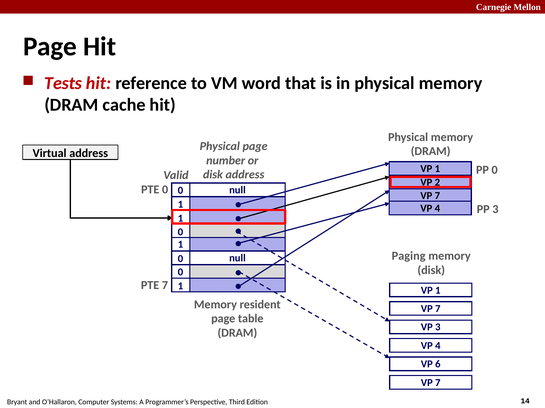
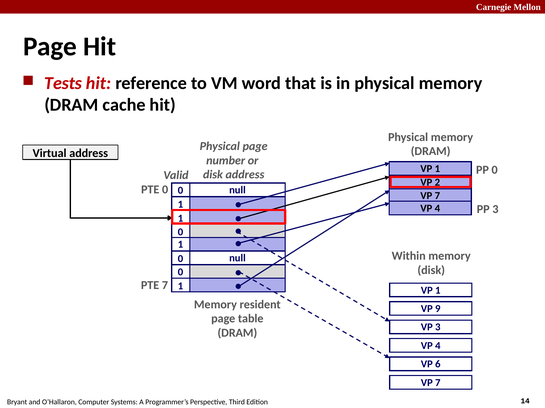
Paging: Paging -> Within
7 at (438, 309): 7 -> 9
